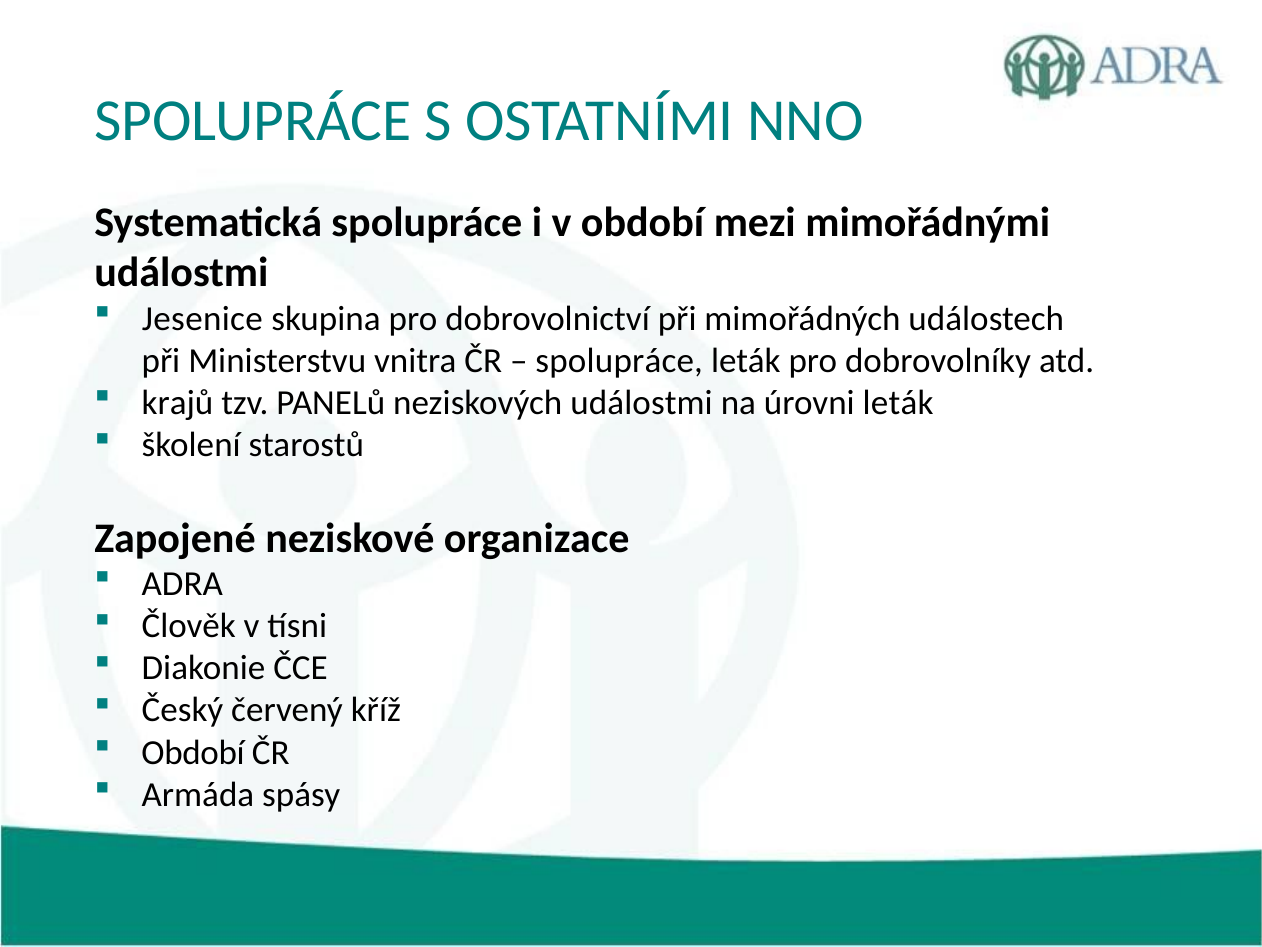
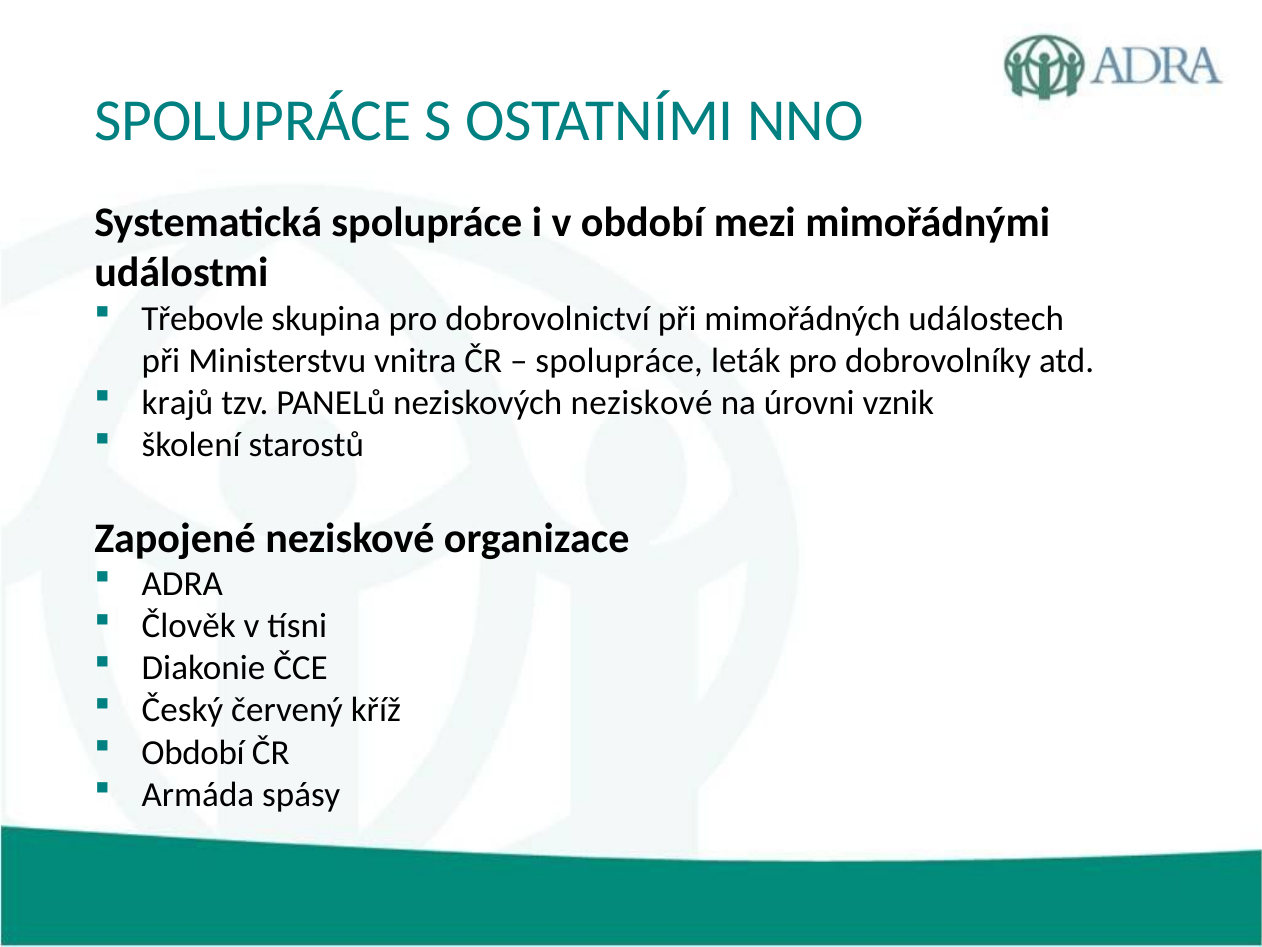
Jesenice: Jesenice -> Třebovle
neziskových událostmi: událostmi -> neziskové
úrovni leták: leták -> vznik
